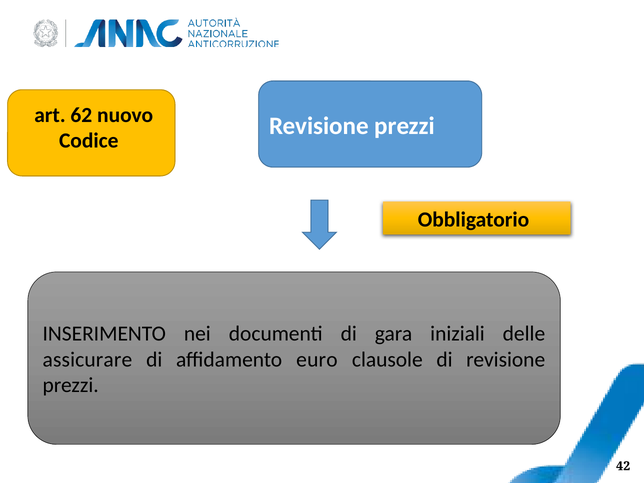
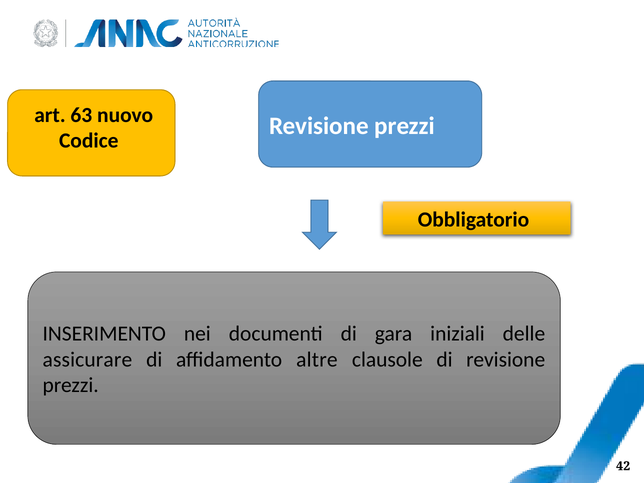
62: 62 -> 63
euro: euro -> altre
